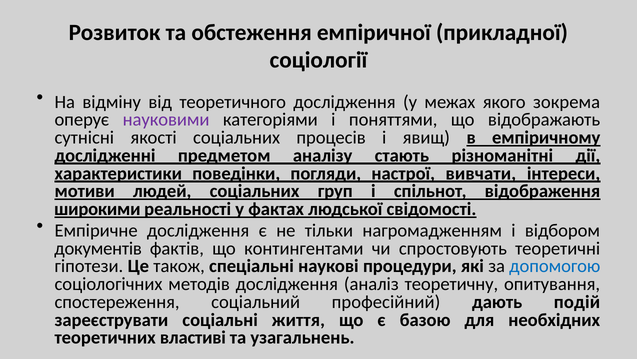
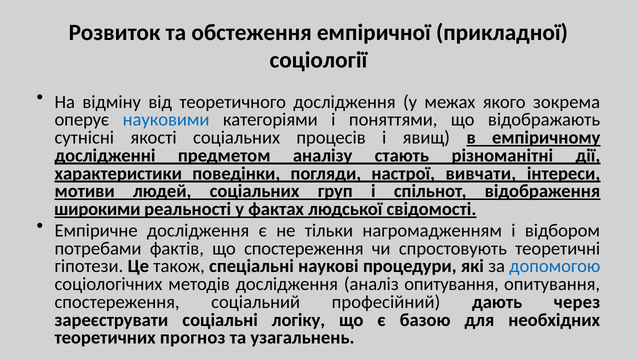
науковими colour: purple -> blue
документів: документів -> потребами
що контингентами: контингентами -> спостереження
аналіз теоретичну: теоретичну -> опитування
подій: подій -> через
життя: життя -> логіку
властиві: властиві -> прогноз
